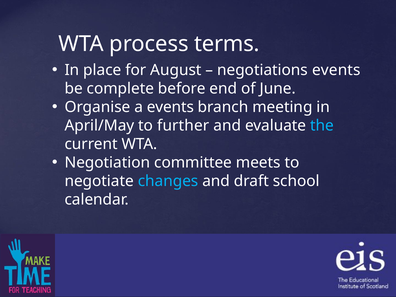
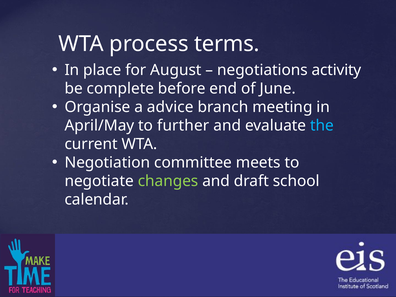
negotiations events: events -> activity
a events: events -> advice
changes colour: light blue -> light green
